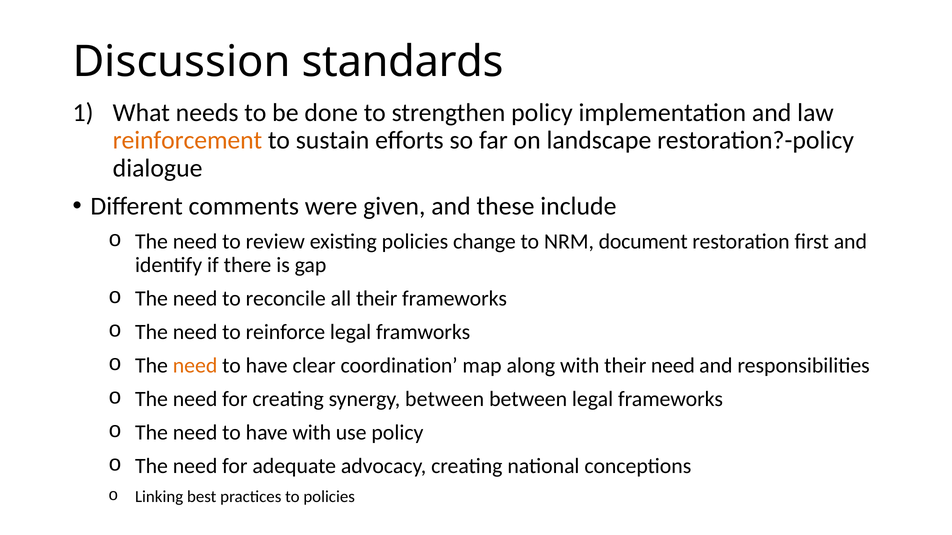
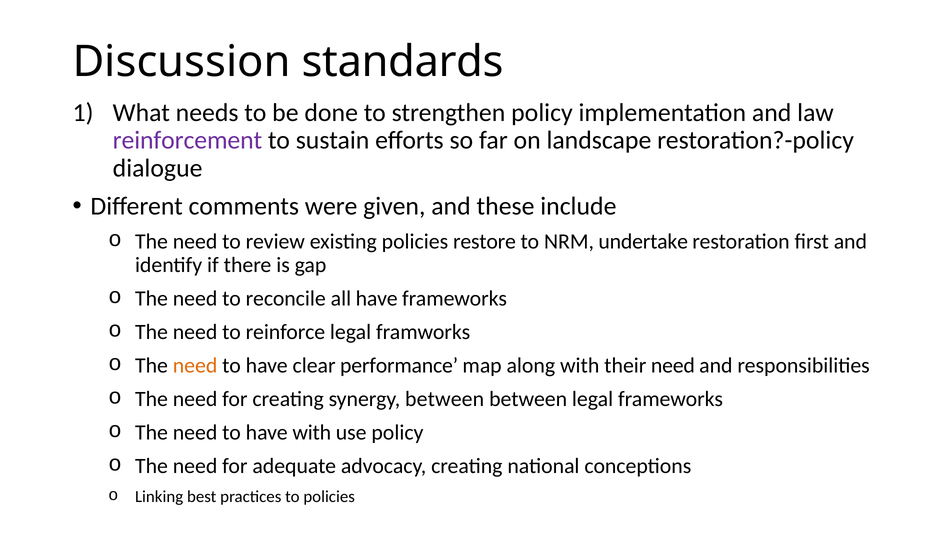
reinforcement colour: orange -> purple
change: change -> restore
document: document -> undertake
all their: their -> have
coordination: coordination -> performance
